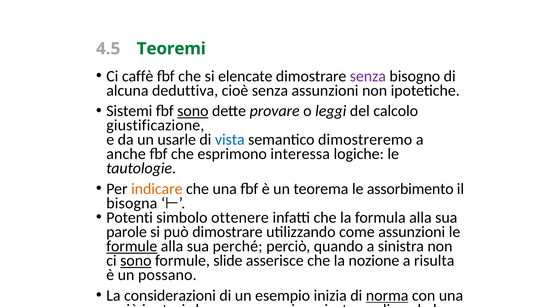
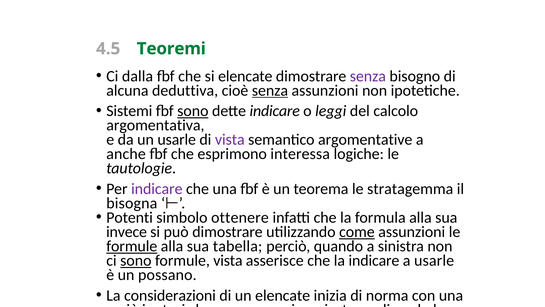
caffè: caffè -> dalla
senza at (270, 90) underline: none -> present
dette provare: provare -> indicare
giustificazione: giustificazione -> argomentativa
vista at (230, 140) colour: blue -> purple
dimostreremo: dimostreremo -> argomentative
indicare at (157, 189) colour: orange -> purple
assorbimento: assorbimento -> stratagemma
parole: parole -> invece
come underline: none -> present
perché: perché -> tabella
formule slide: slide -> vista
la nozione: nozione -> indicare
a risulta: risulta -> usarle
un esempio: esempio -> elencate
norma underline: present -> none
